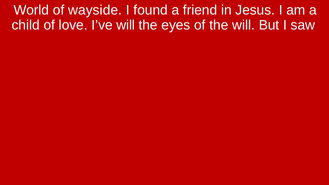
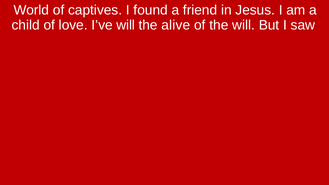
wayside: wayside -> captives
eyes: eyes -> alive
